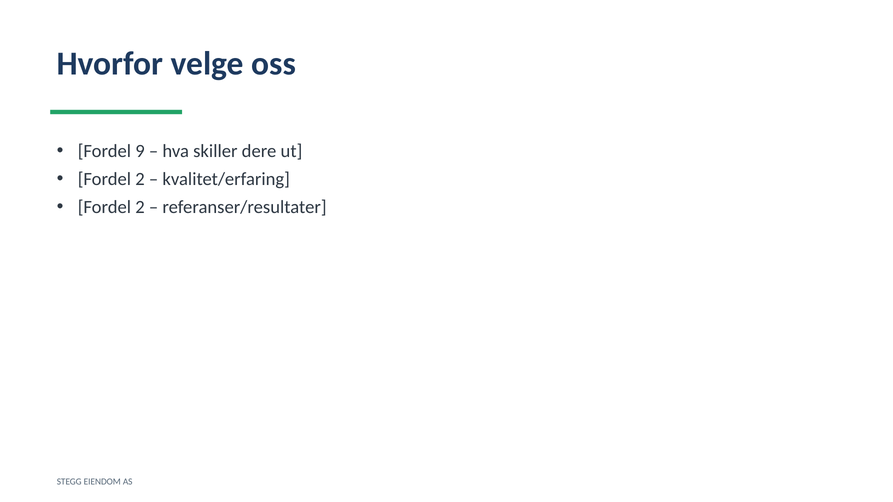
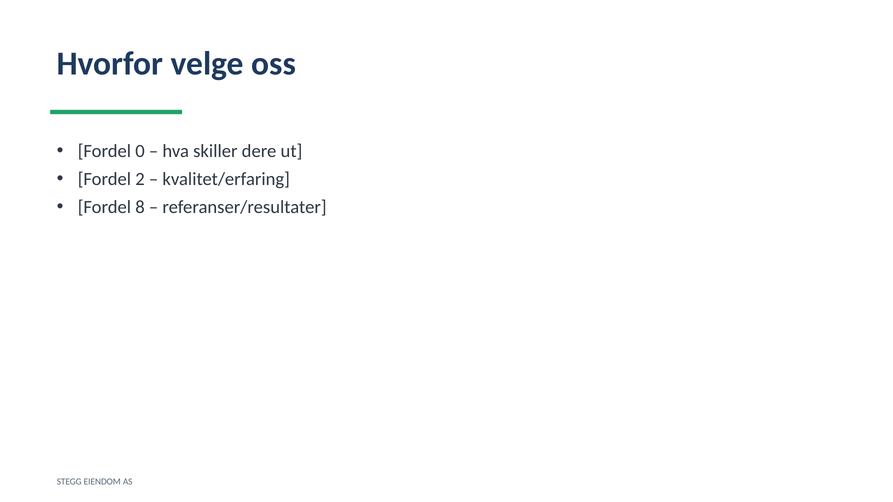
9: 9 -> 0
2 at (140, 207): 2 -> 8
